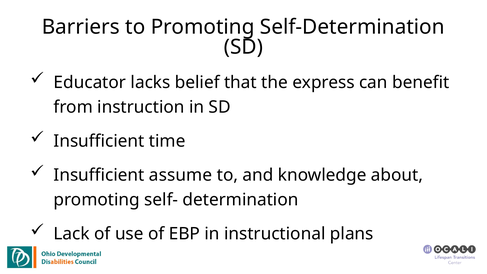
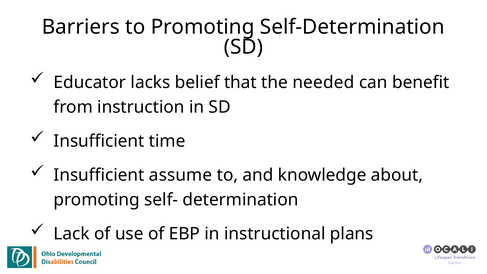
express: express -> needed
